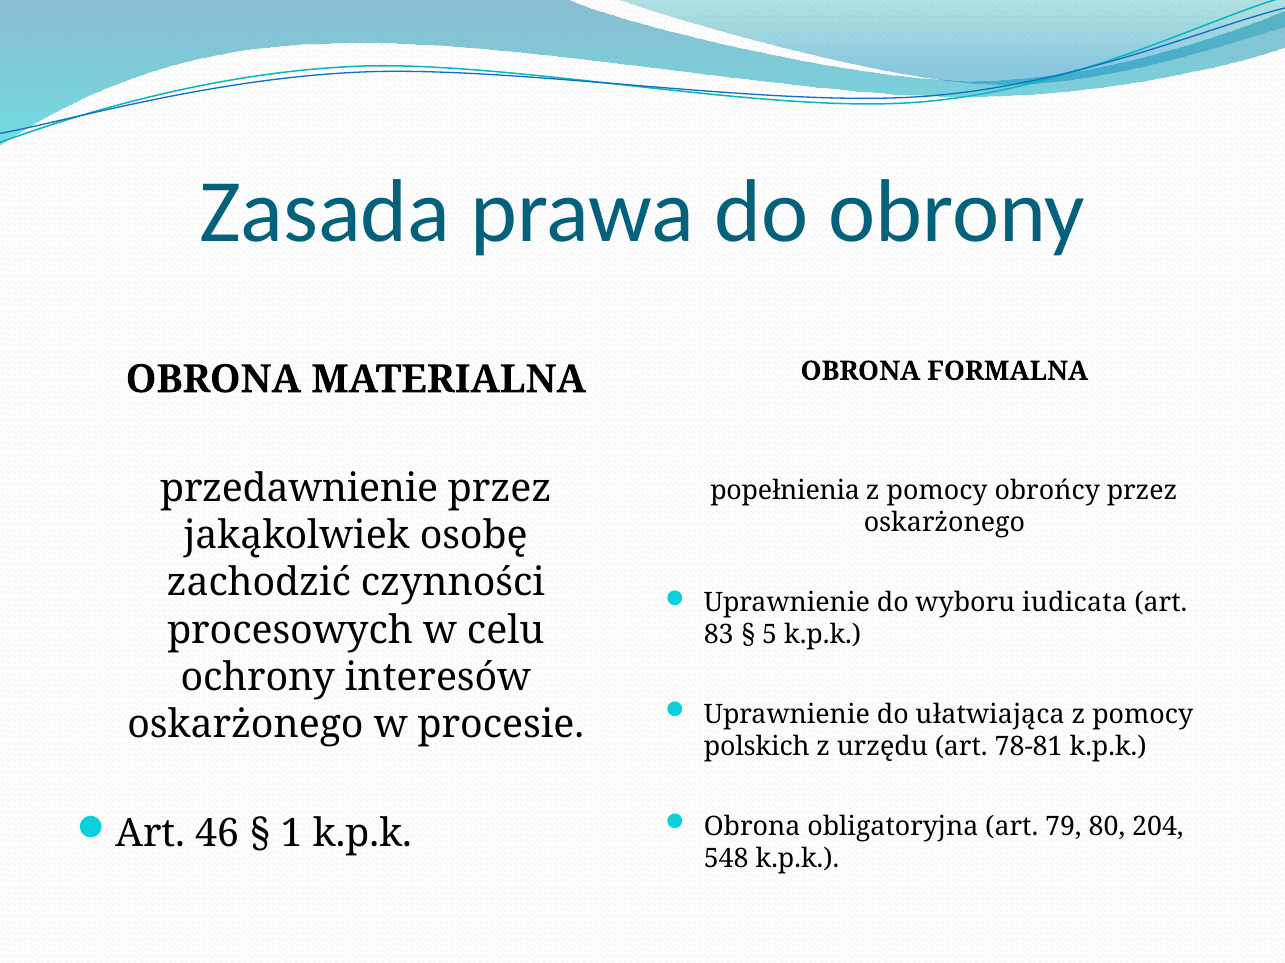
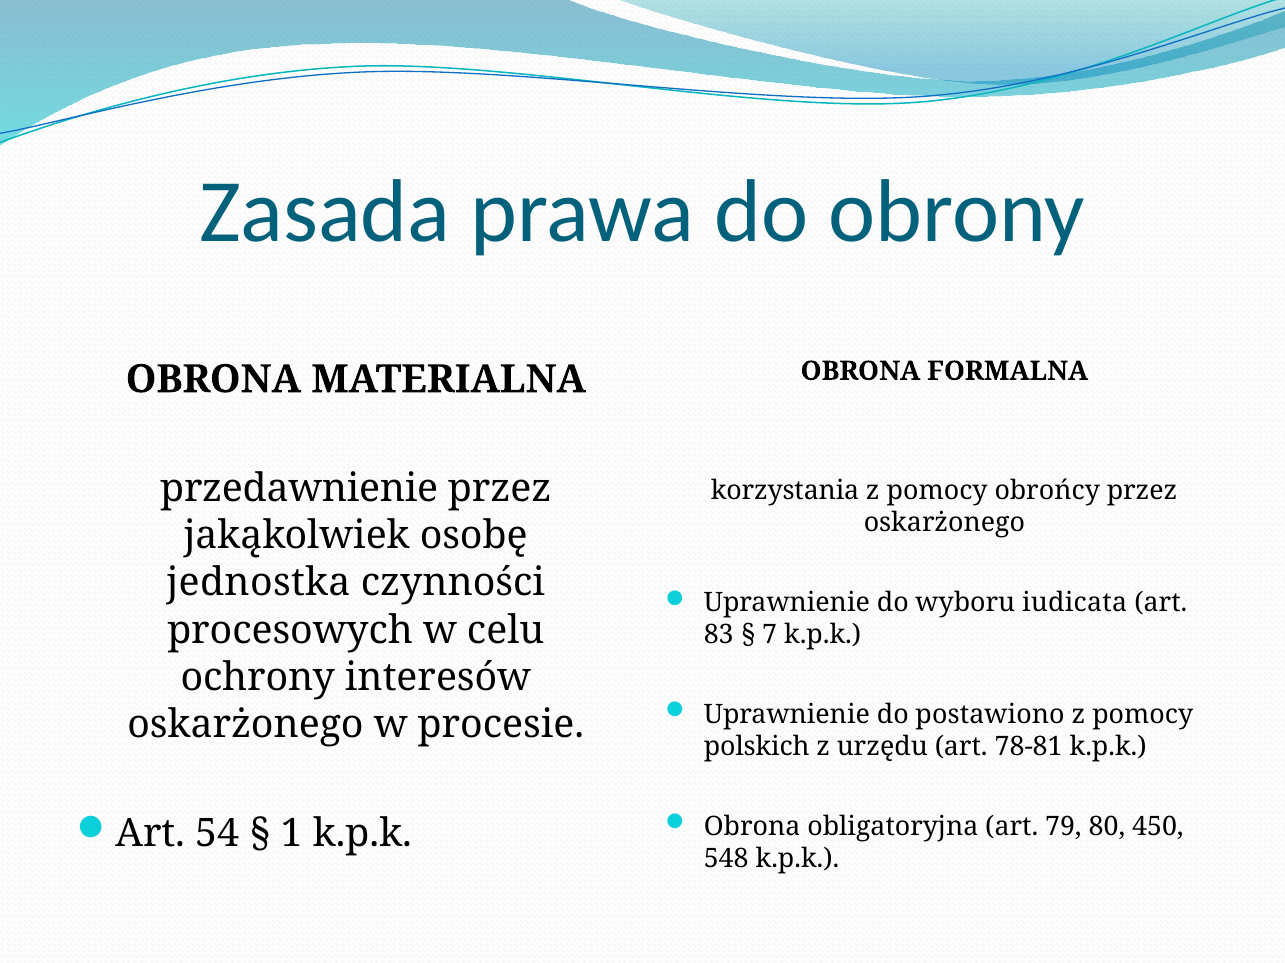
popełnienia: popełnienia -> korzystania
zachodzić: zachodzić -> jednostka
5: 5 -> 7
ułatwiająca: ułatwiająca -> postawiono
204: 204 -> 450
46: 46 -> 54
